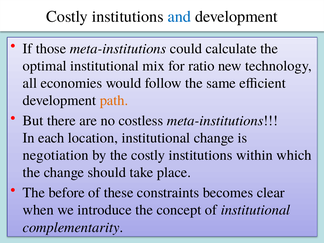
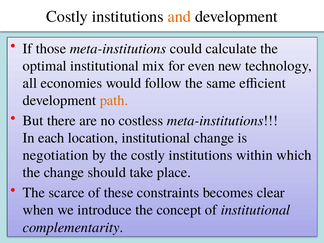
and colour: blue -> orange
ratio: ratio -> even
before: before -> scarce
